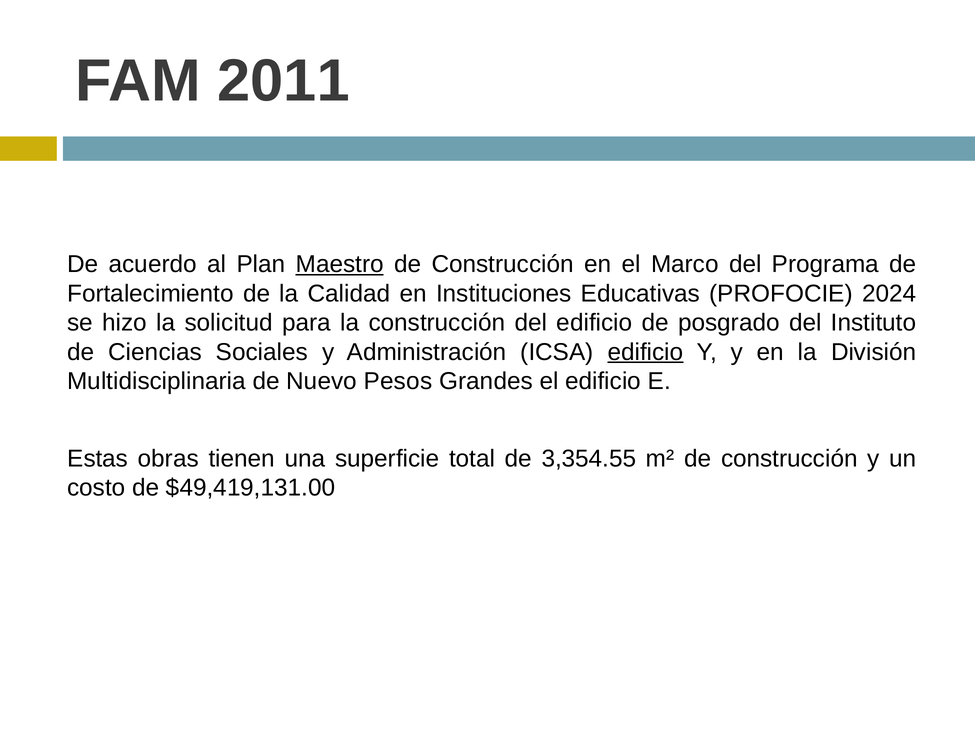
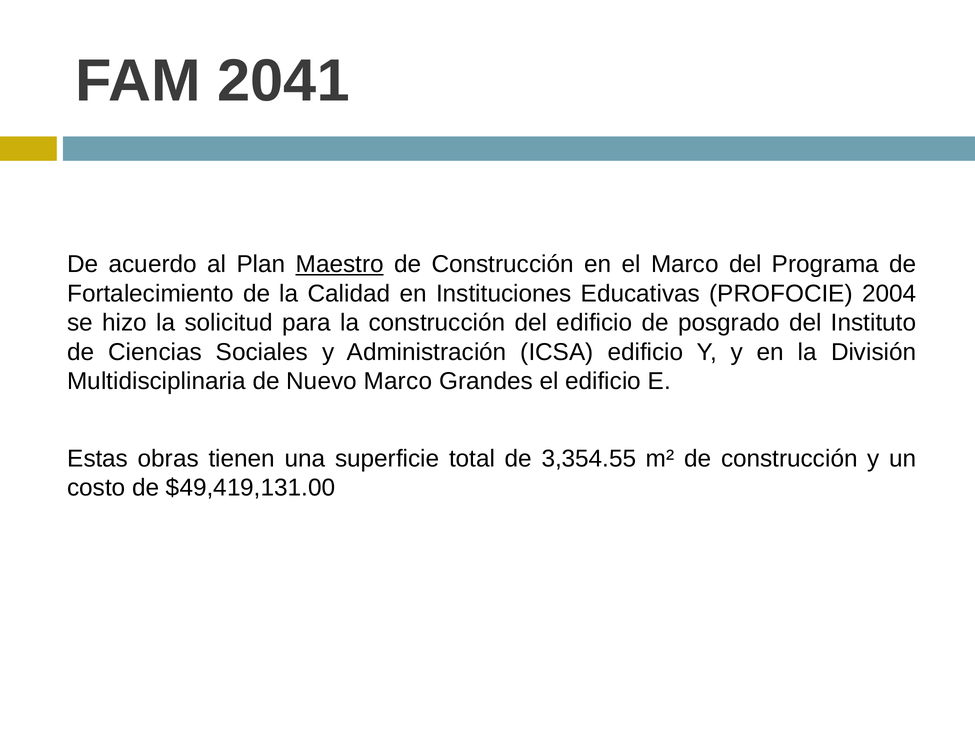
2011: 2011 -> 2041
2024: 2024 -> 2004
edificio at (645, 352) underline: present -> none
Nuevo Pesos: Pesos -> Marco
